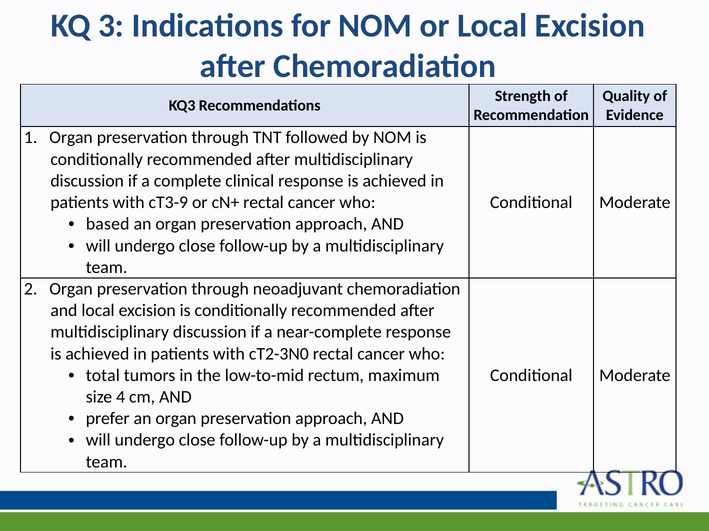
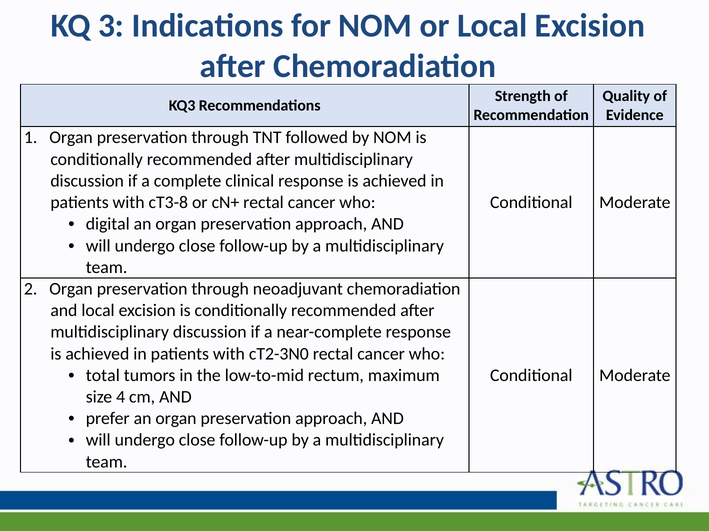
cT3-9: cT3-9 -> cT3-8
based: based -> digital
